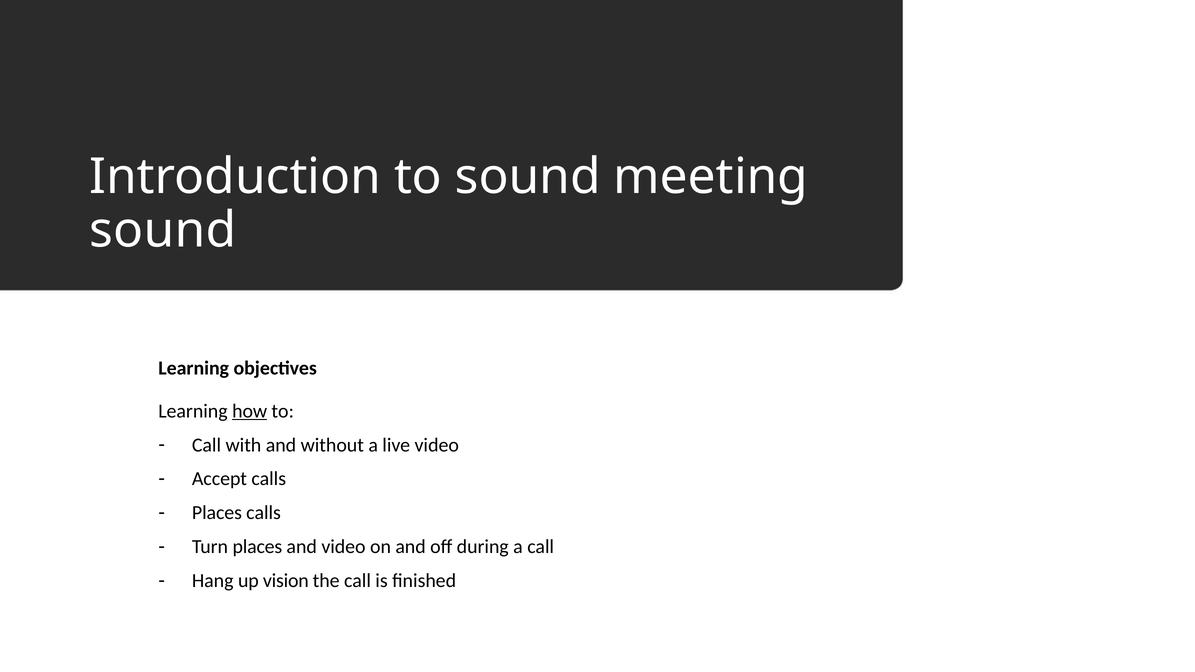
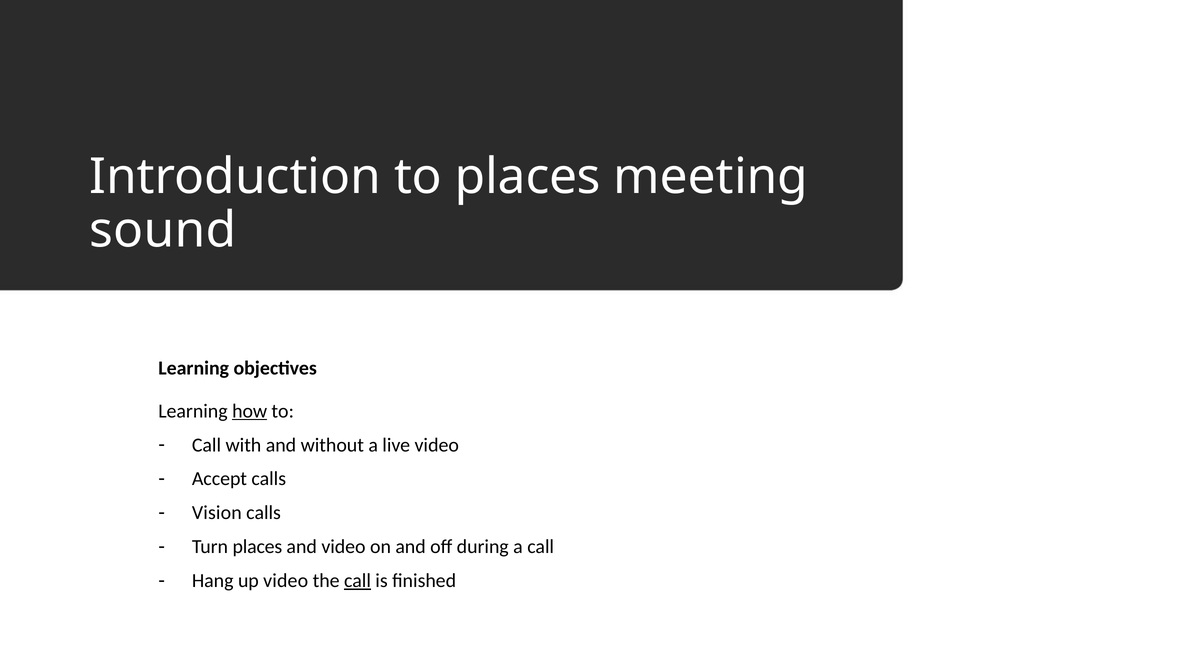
to sound: sound -> places
Places at (217, 513): Places -> Vision
up vision: vision -> video
call at (357, 581) underline: none -> present
